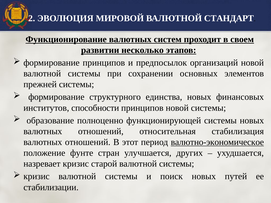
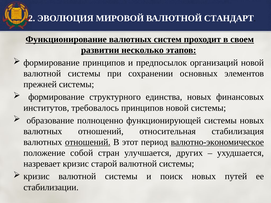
способности: способности -> требовалось
отношений at (88, 142) underline: none -> present
фунте: фунте -> собой
